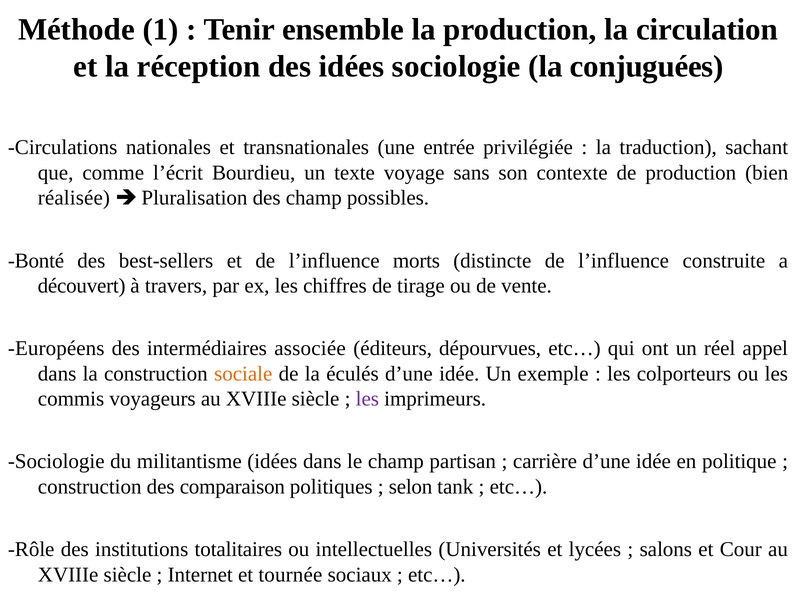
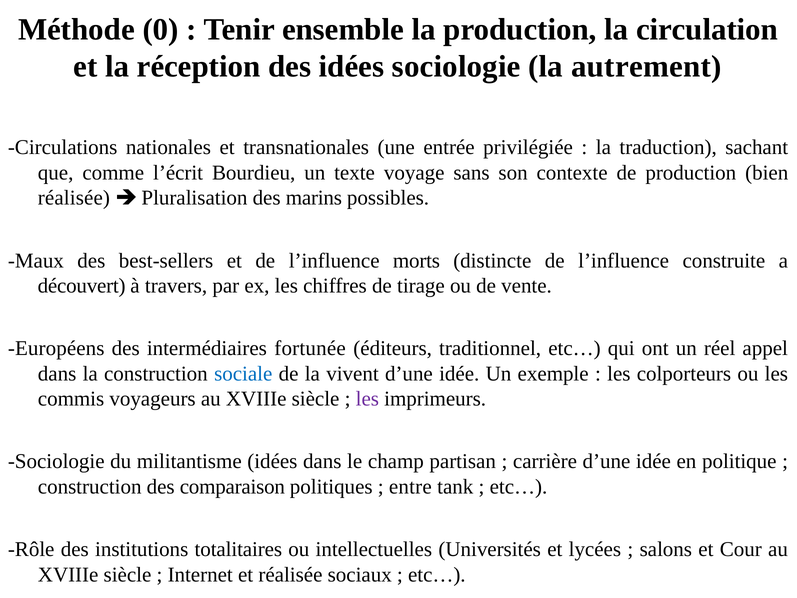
1: 1 -> 0
conjuguées: conjuguées -> autrement
des champ: champ -> marins
Bonté: Bonté -> Maux
associée: associée -> fortunée
dépourvues: dépourvues -> traditionnel
sociale colour: orange -> blue
éculés: éculés -> vivent
selon: selon -> entre
et tournée: tournée -> réalisée
